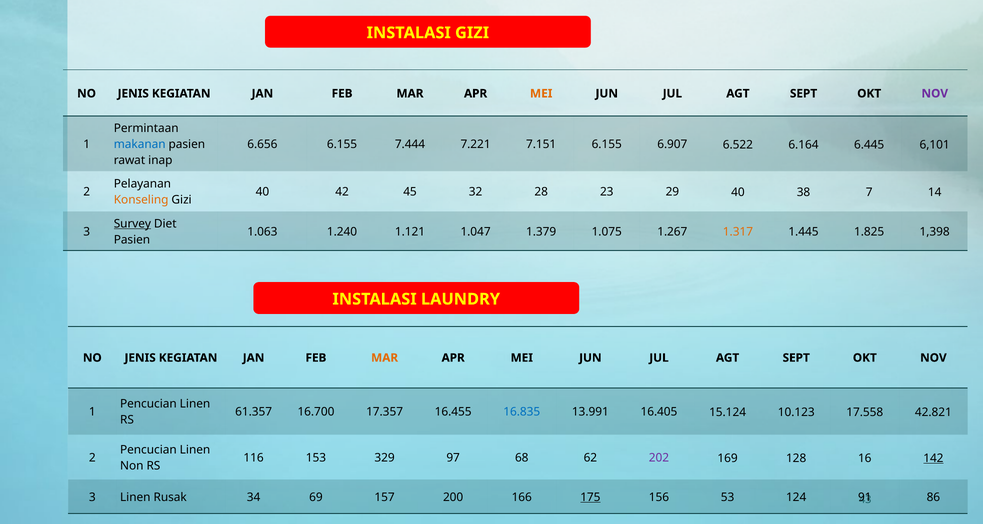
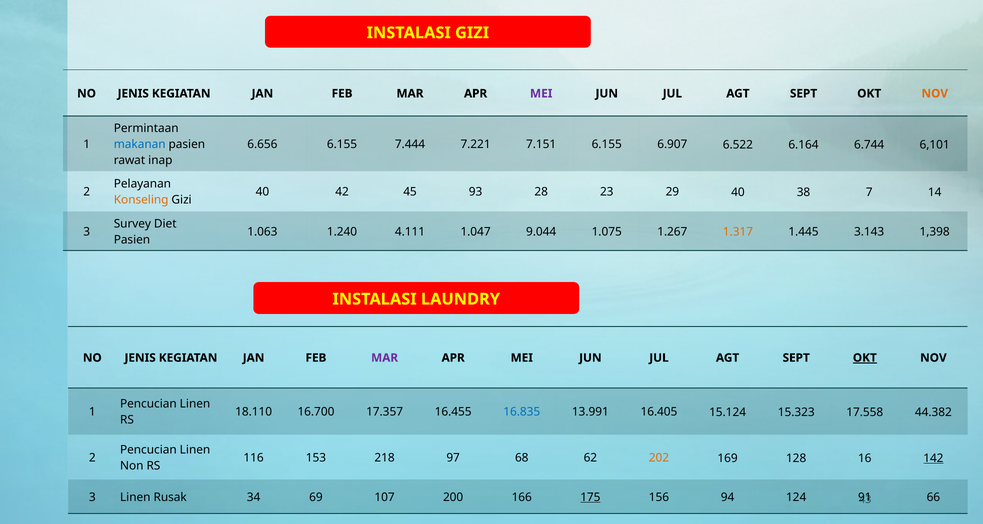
MEI at (541, 94) colour: orange -> purple
NOV at (935, 94) colour: purple -> orange
6.445: 6.445 -> 6.744
32: 32 -> 93
Survey underline: present -> none
1.121: 1.121 -> 4.111
1.379: 1.379 -> 9.044
1.825: 1.825 -> 3.143
MAR at (385, 358) colour: orange -> purple
OKT at (865, 358) underline: none -> present
61.357: 61.357 -> 18.110
10.123: 10.123 -> 15.323
42.821: 42.821 -> 44.382
329: 329 -> 218
202 colour: purple -> orange
157: 157 -> 107
53: 53 -> 94
86: 86 -> 66
